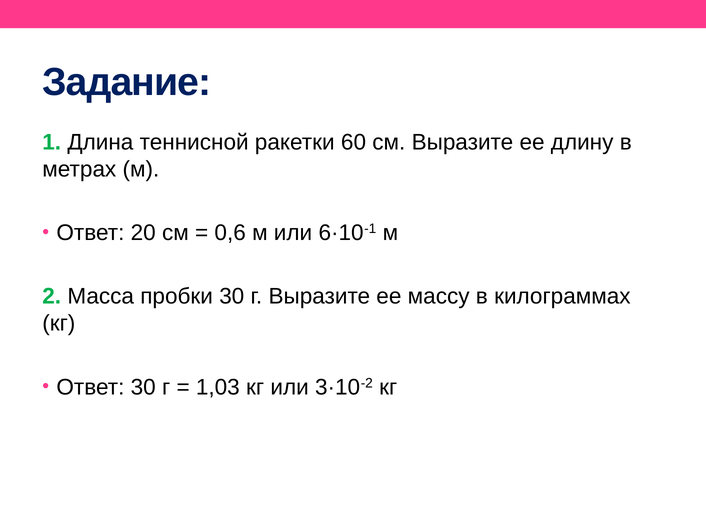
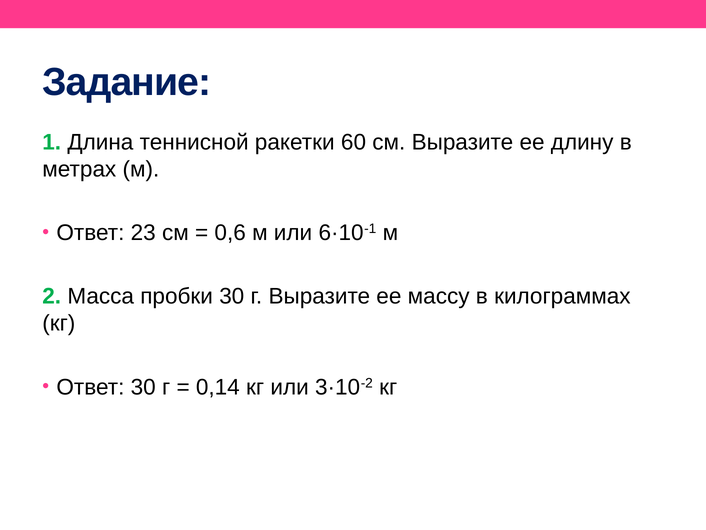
20: 20 -> 23
1,03: 1,03 -> 0,14
